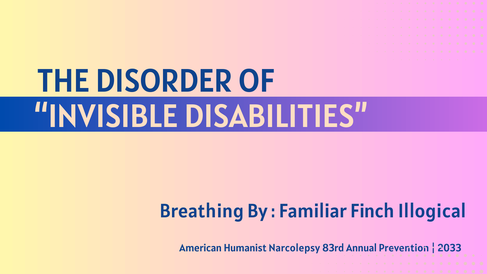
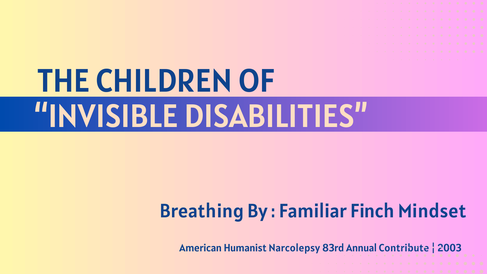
DISORDER: DISORDER -> CHILDREN
Illogical: Illogical -> Mindset
Prevention: Prevention -> Contribute
2033: 2033 -> 2003
